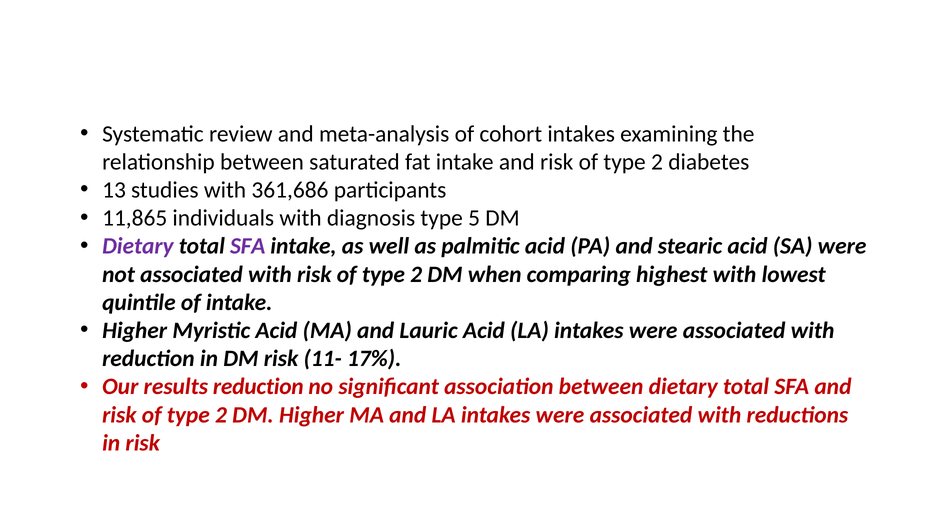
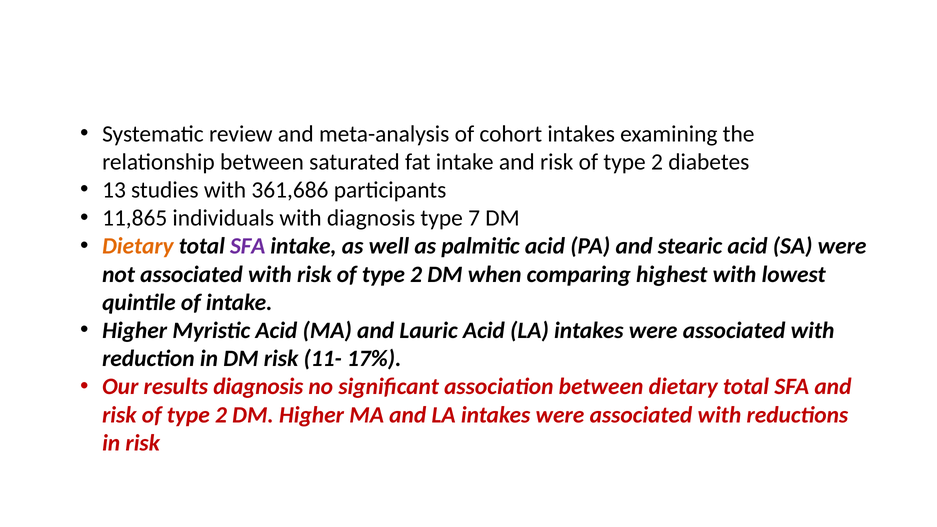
5: 5 -> 7
Dietary at (138, 246) colour: purple -> orange
results reduction: reduction -> diagnosis
